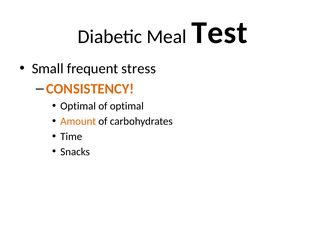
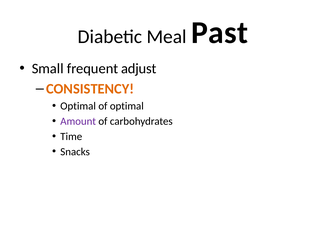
Test: Test -> Past
stress: stress -> adjust
Amount colour: orange -> purple
